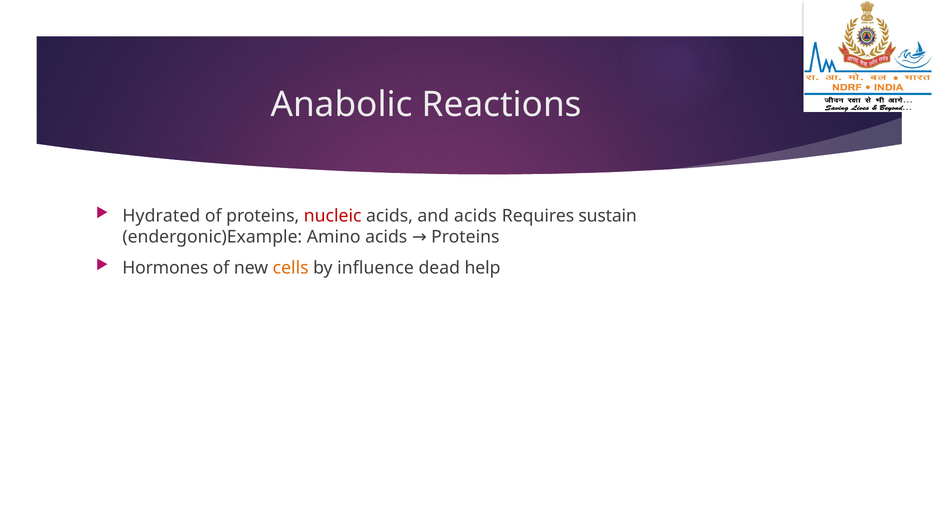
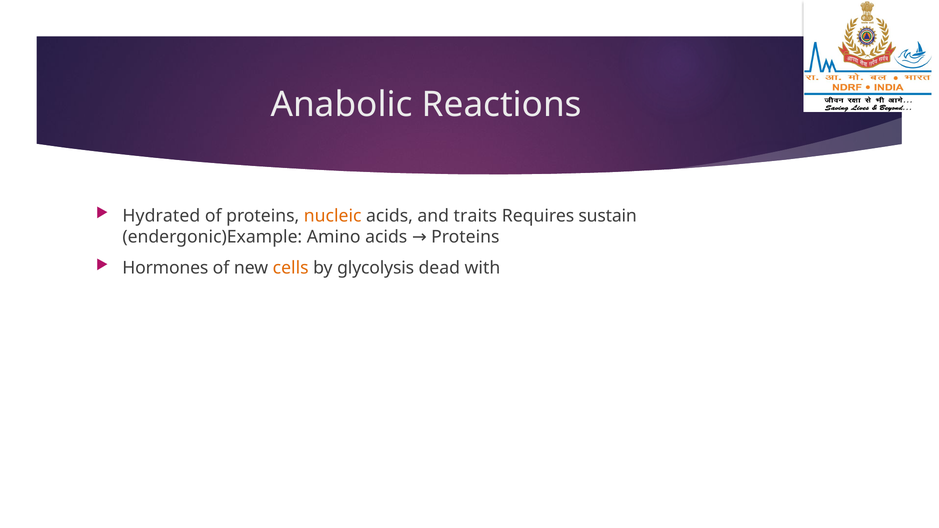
nucleic colour: red -> orange
and acids: acids -> traits
influence: influence -> glycolysis
help: help -> with
